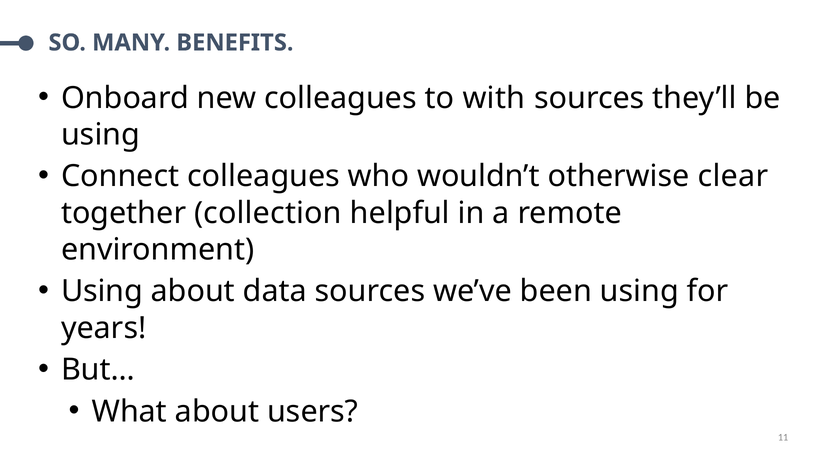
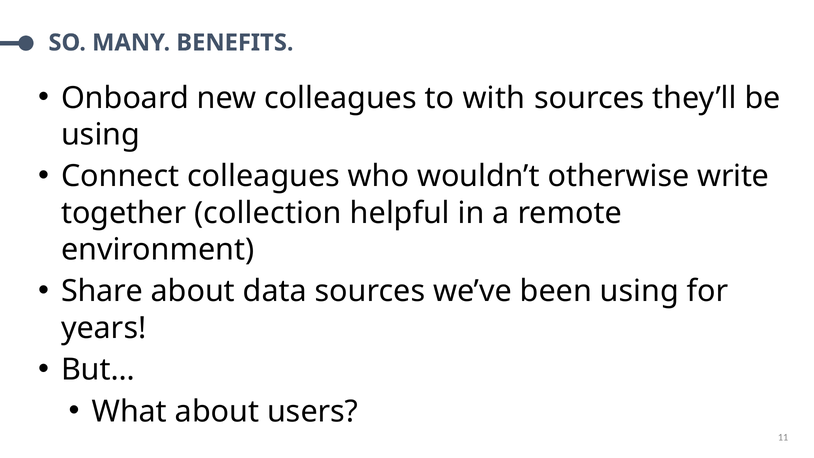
clear: clear -> write
Using at (102, 291): Using -> Share
